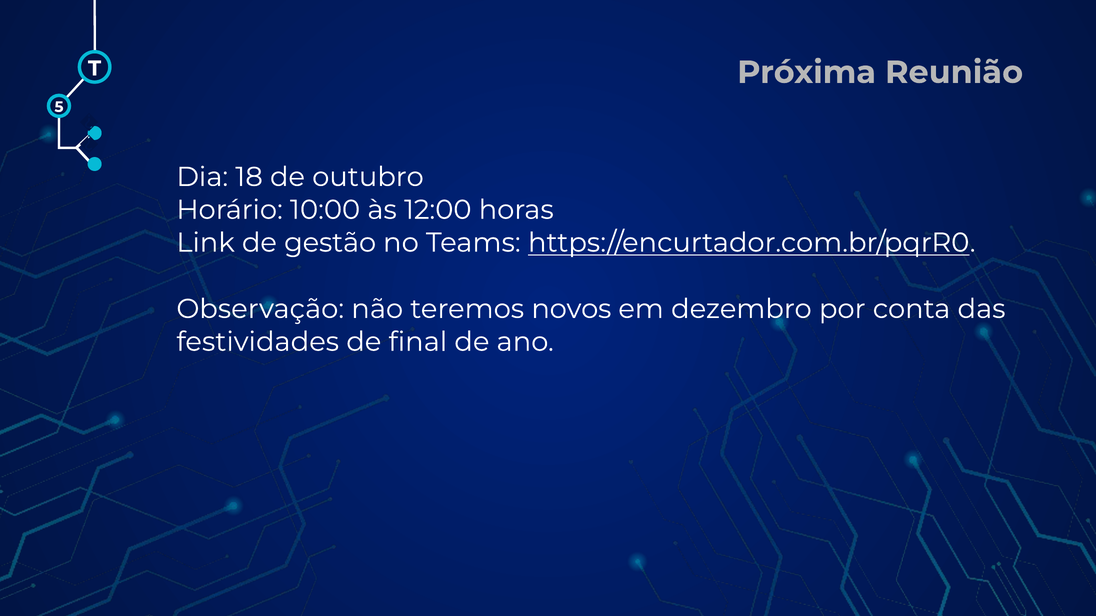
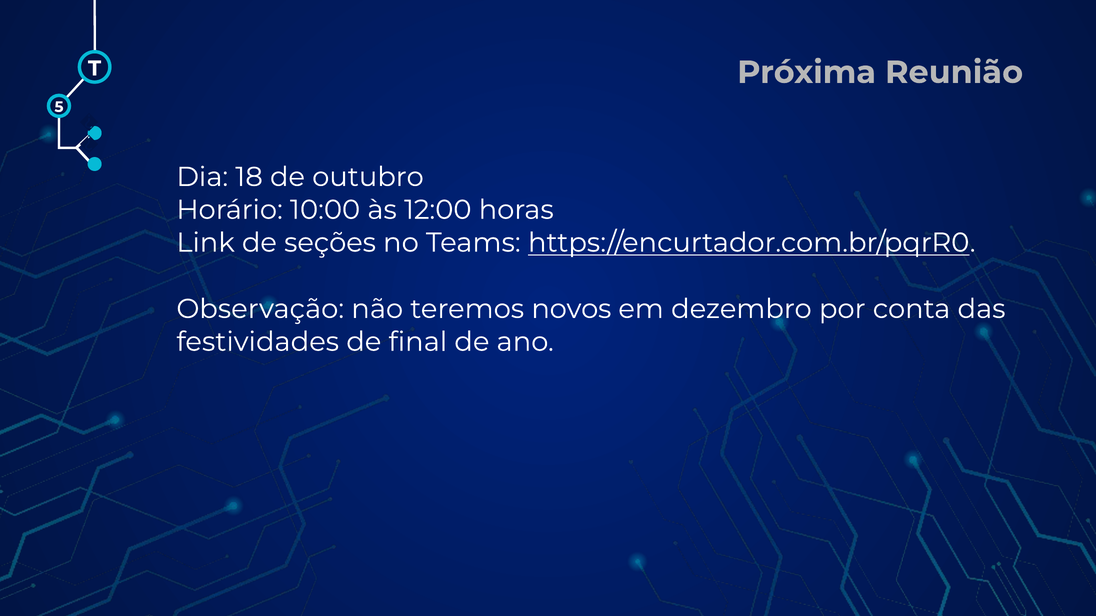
gestão: gestão -> seções
